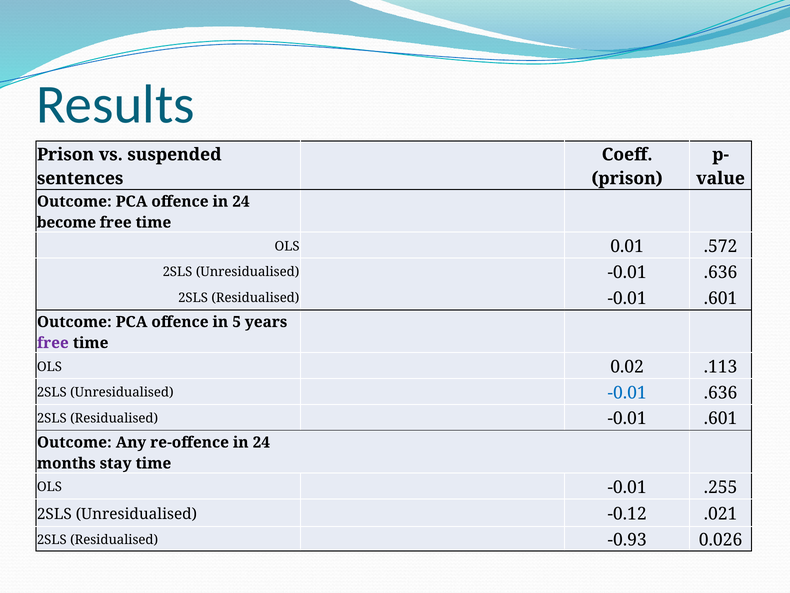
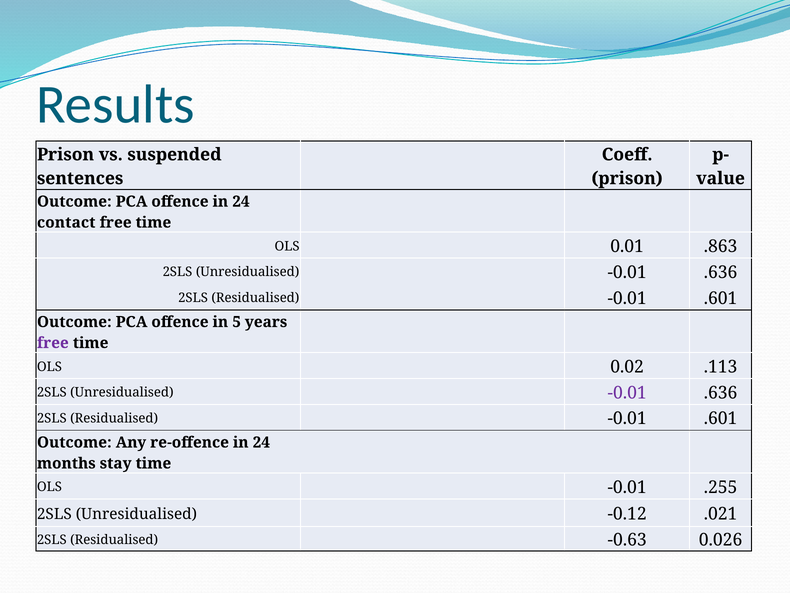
become: become -> contact
.572: .572 -> .863
-0.01 at (627, 392) colour: blue -> purple
-0.93: -0.93 -> -0.63
